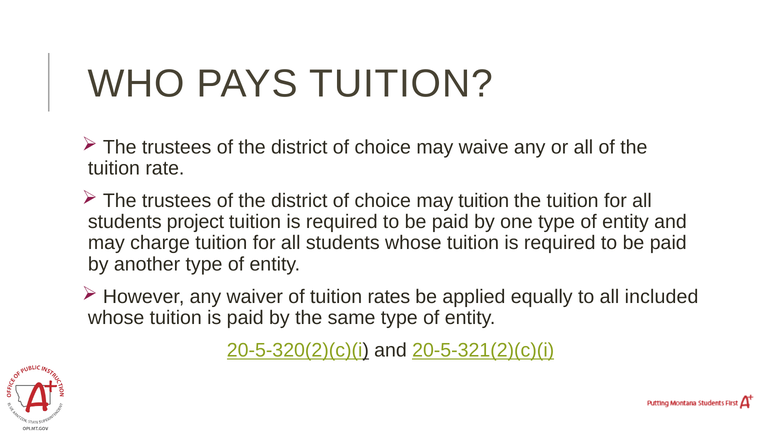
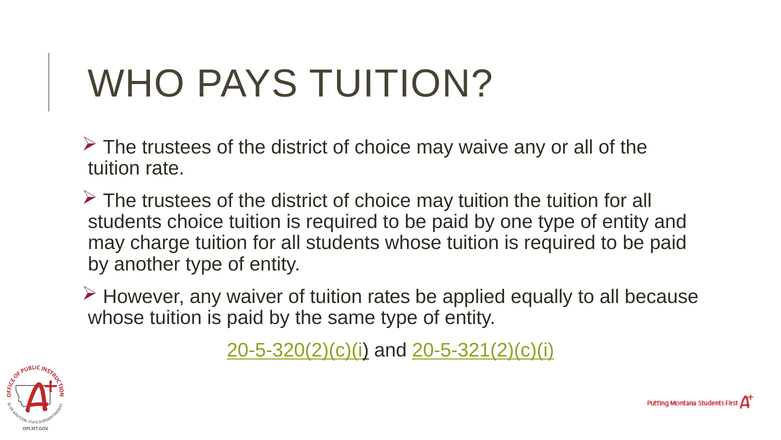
students project: project -> choice
included: included -> because
